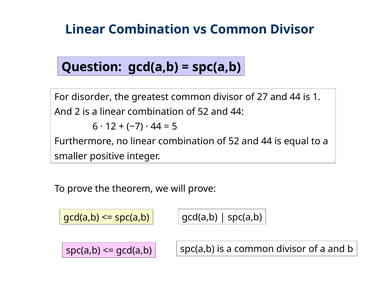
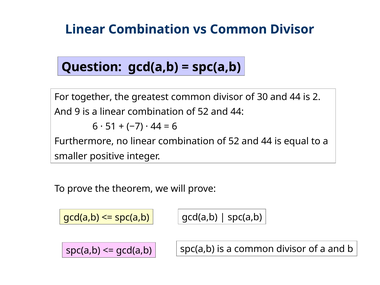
disorder: disorder -> together
27: 27 -> 30
1: 1 -> 2
2: 2 -> 9
12: 12 -> 51
5 at (174, 127): 5 -> 6
